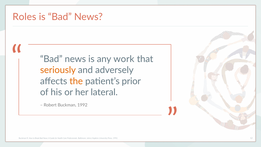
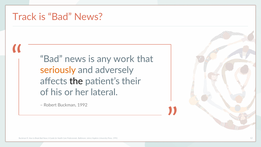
Roles: Roles -> Track
the colour: orange -> black
prior: prior -> their
